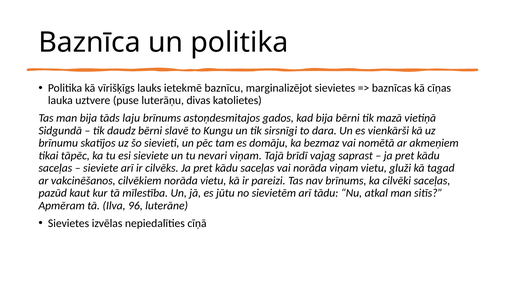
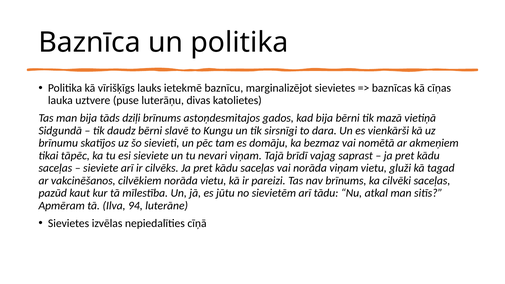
laju: laju -> dziļi
96: 96 -> 94
